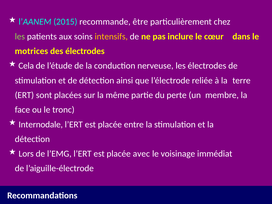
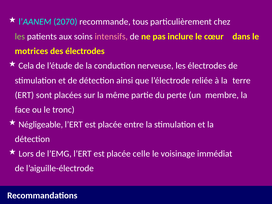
2015: 2015 -> 2070
être: être -> tous
intensifs colour: yellow -> pink
Internodale: Internodale -> Négligeable
avec: avec -> celle
